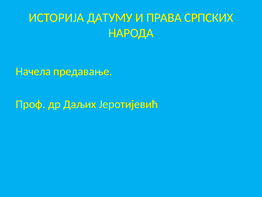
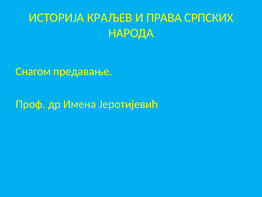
ДАТУМУ: ДАТУМУ -> КРАЉЕВ
Начела: Начела -> Снагом
Даљих: Даљих -> Имена
